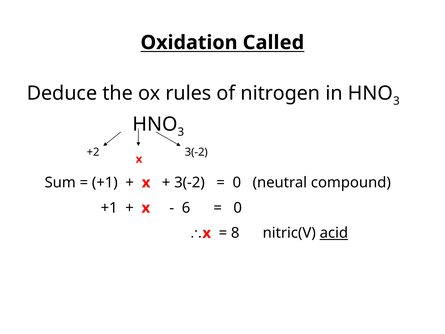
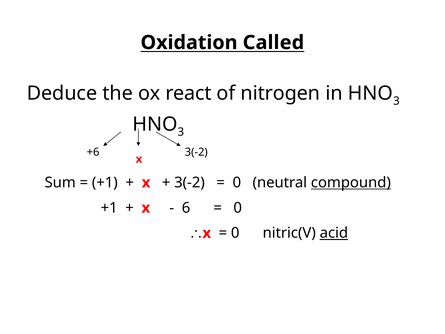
rules: rules -> react
+2: +2 -> +6
compound underline: none -> present
8 at (235, 233): 8 -> 0
